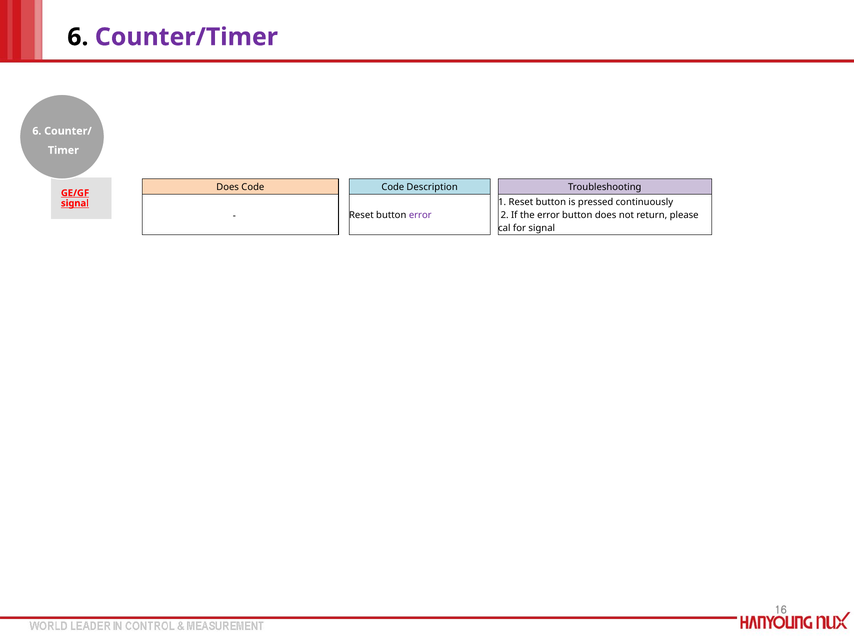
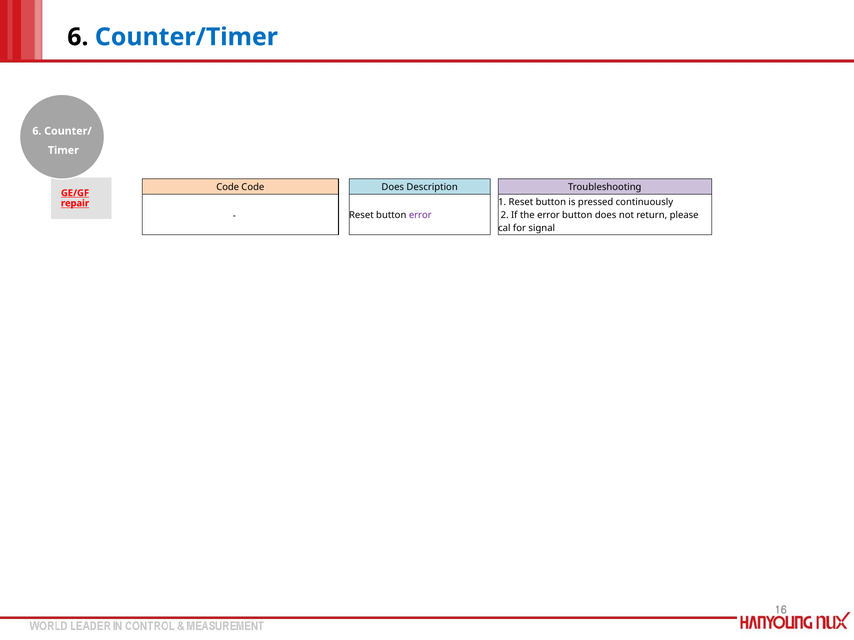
Counter/Timer colour: purple -> blue
Does at (228, 187): Does -> Code
Code Code: Code -> Does
signal at (75, 203): signal -> repair
